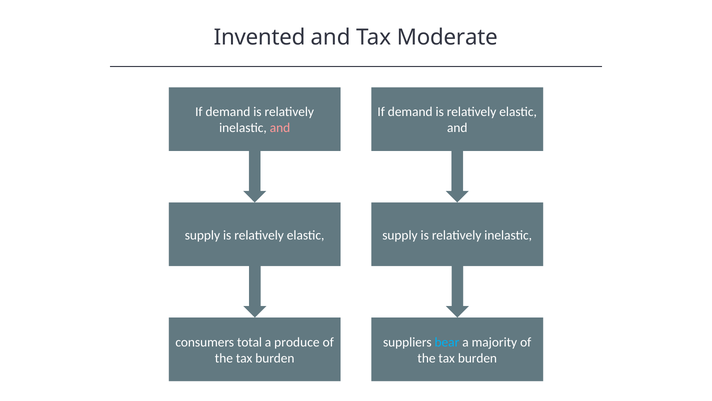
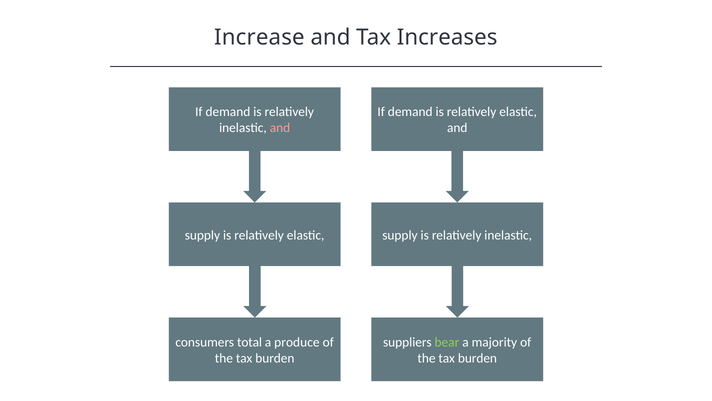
Invented: Invented -> Increase
Moderate: Moderate -> Increases
bear colour: light blue -> light green
